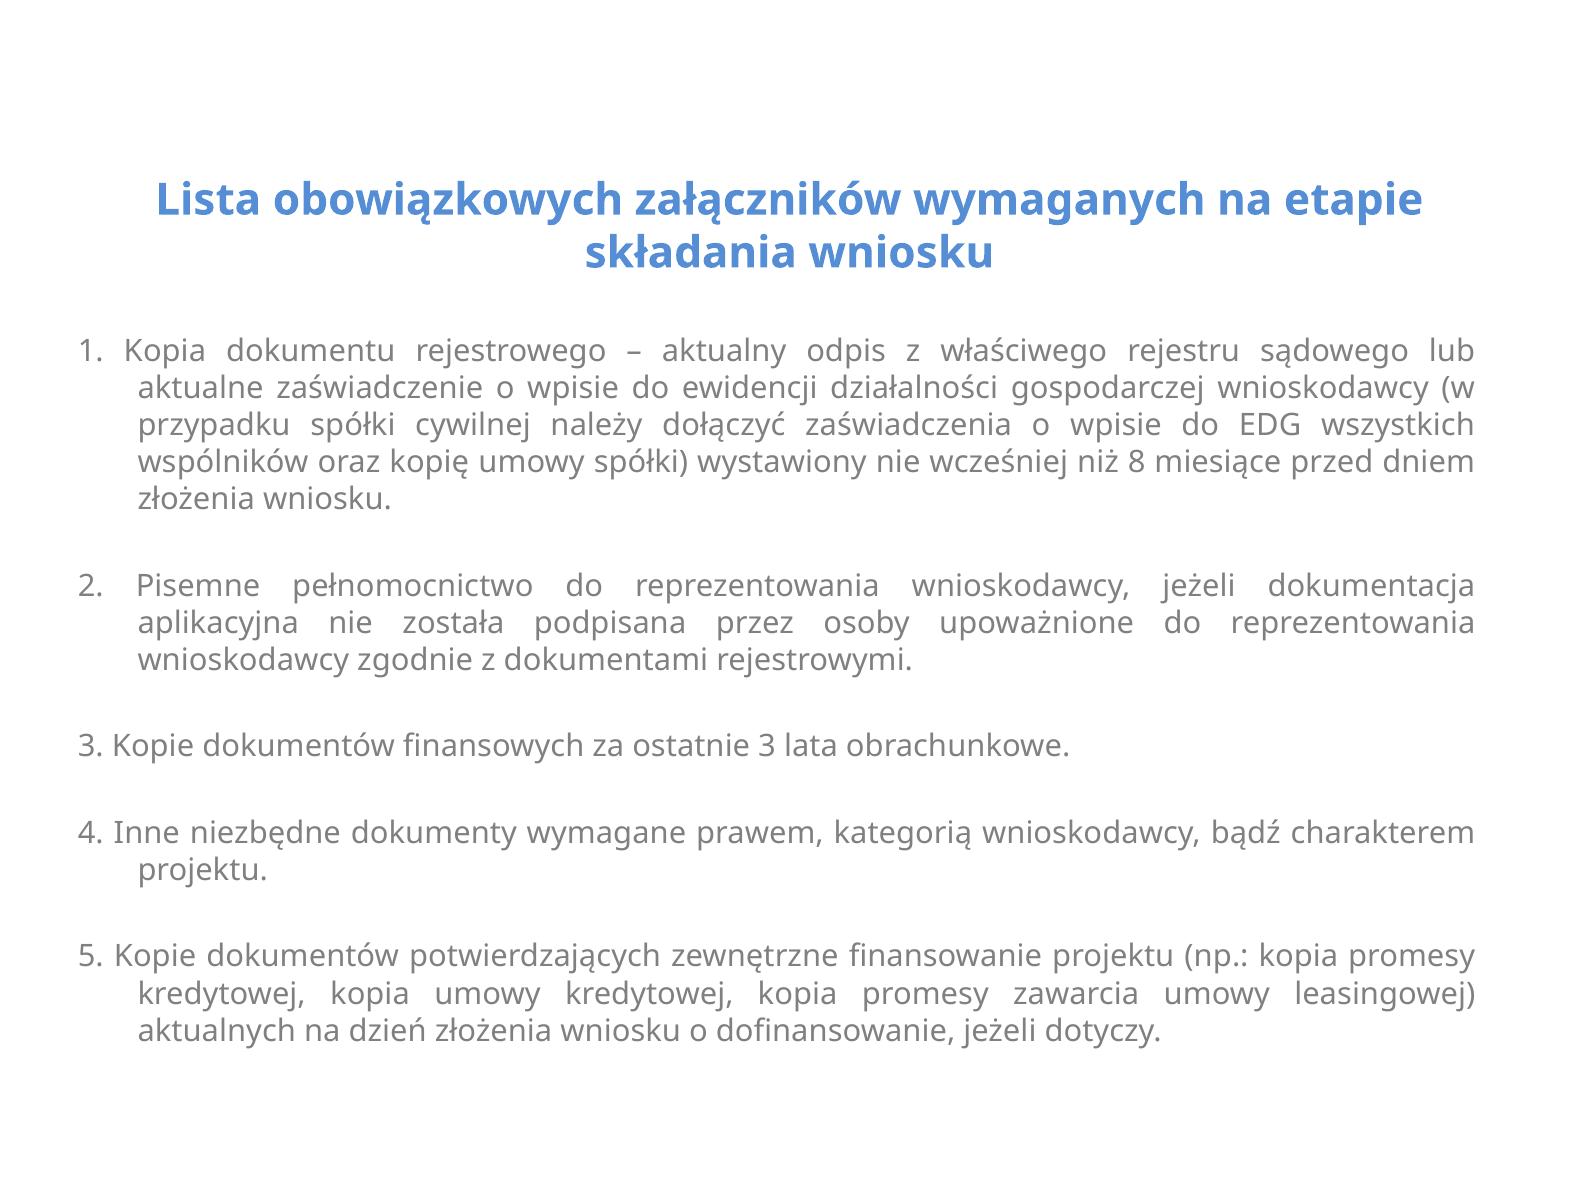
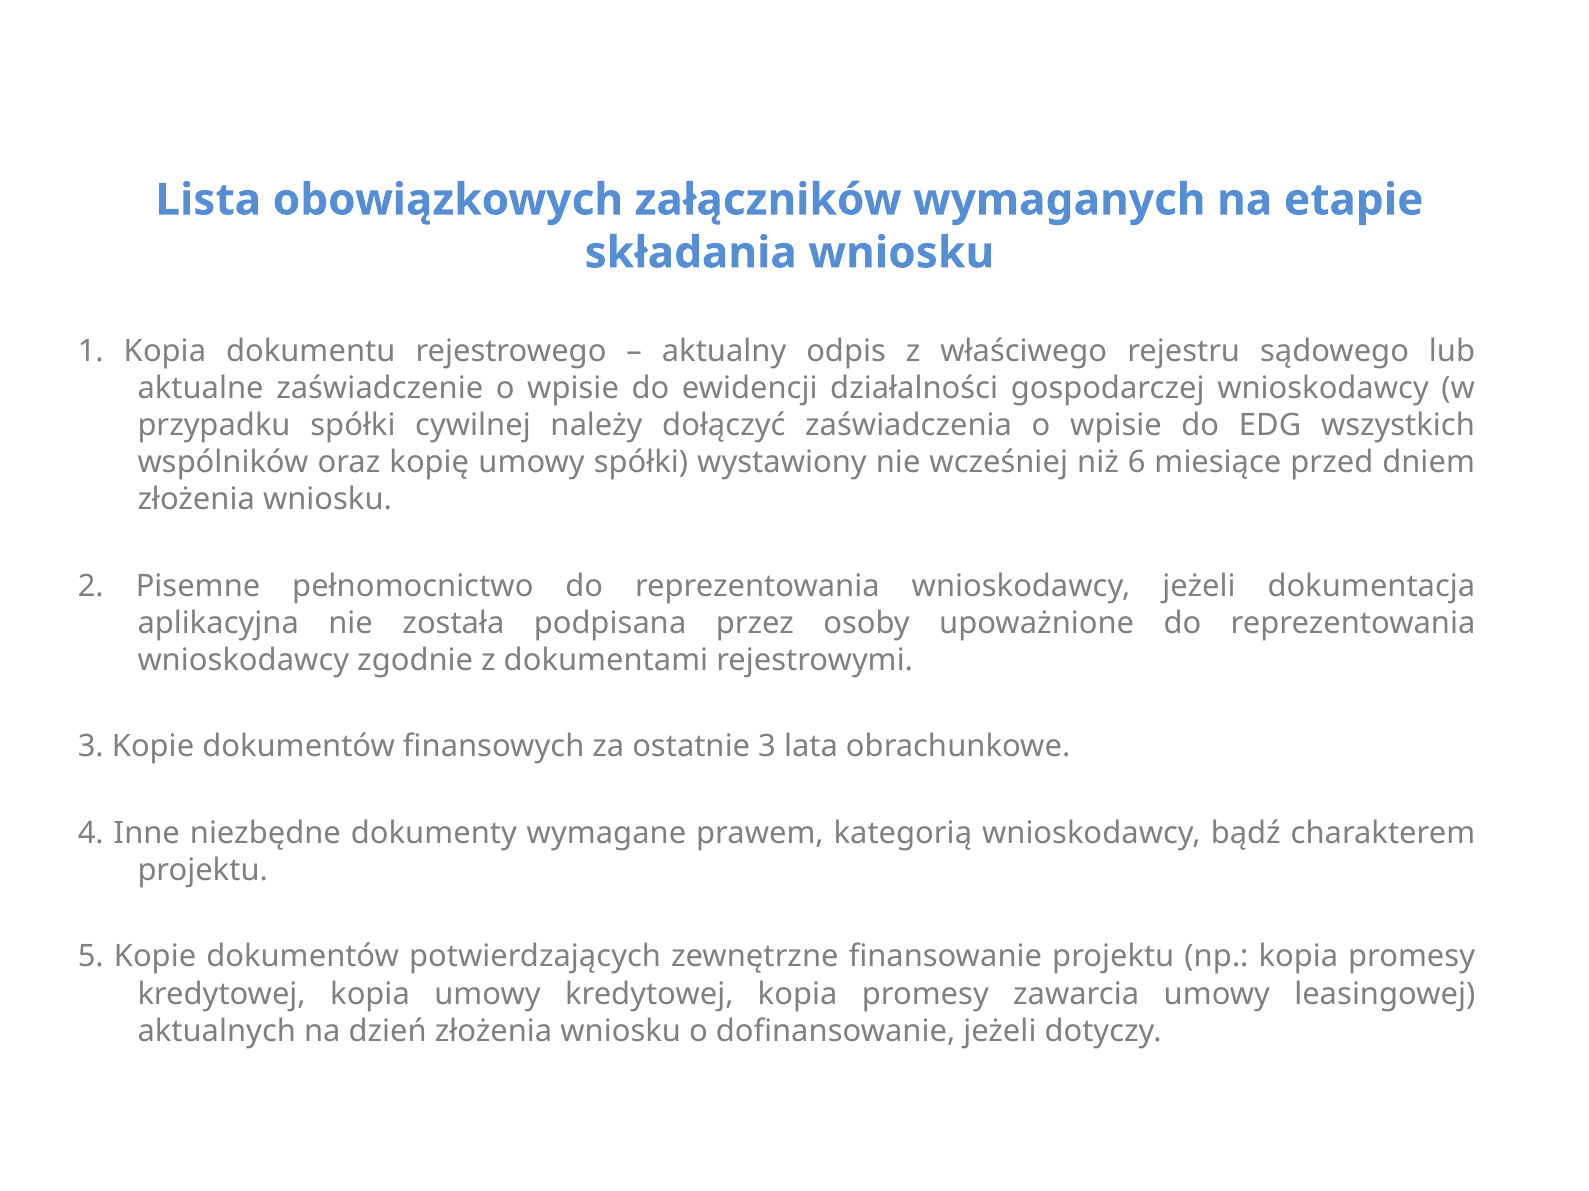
8: 8 -> 6
